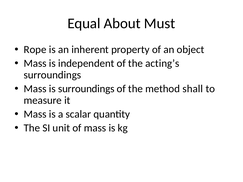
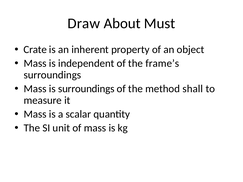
Equal: Equal -> Draw
Rope: Rope -> Crate
acting’s: acting’s -> frame’s
